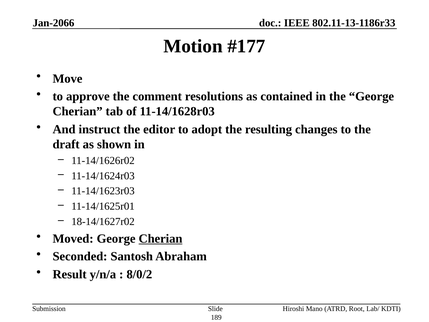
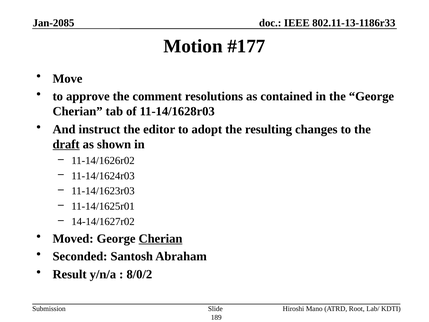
Jan-2066: Jan-2066 -> Jan-2085
draft underline: none -> present
18-14/1627r02: 18-14/1627r02 -> 14-14/1627r02
